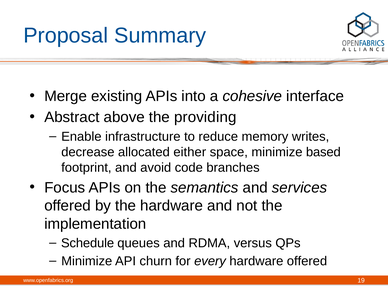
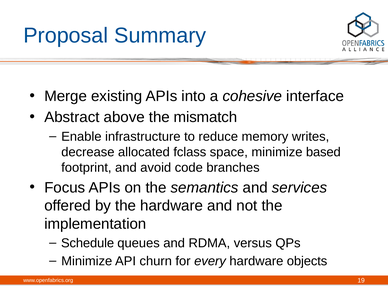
providing: providing -> mismatch
either: either -> fclass
hardware offered: offered -> objects
